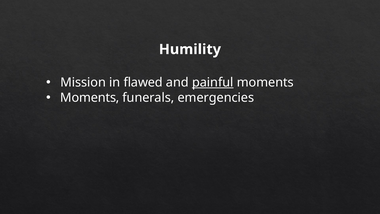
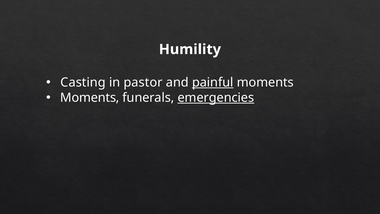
Mission: Mission -> Casting
flawed: flawed -> pastor
emergencies underline: none -> present
